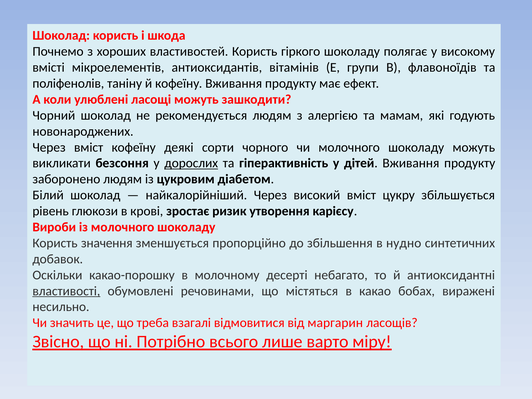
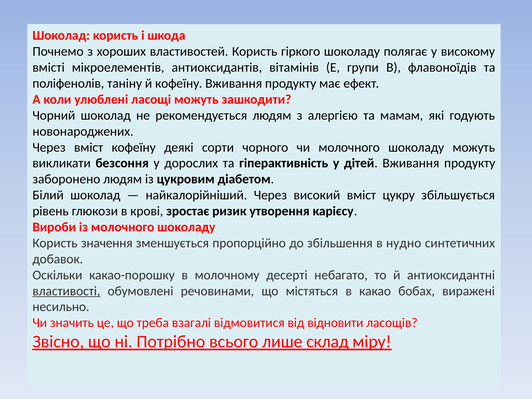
дорослих underline: present -> none
маргарин: маргарин -> відновити
варто: варто -> склад
